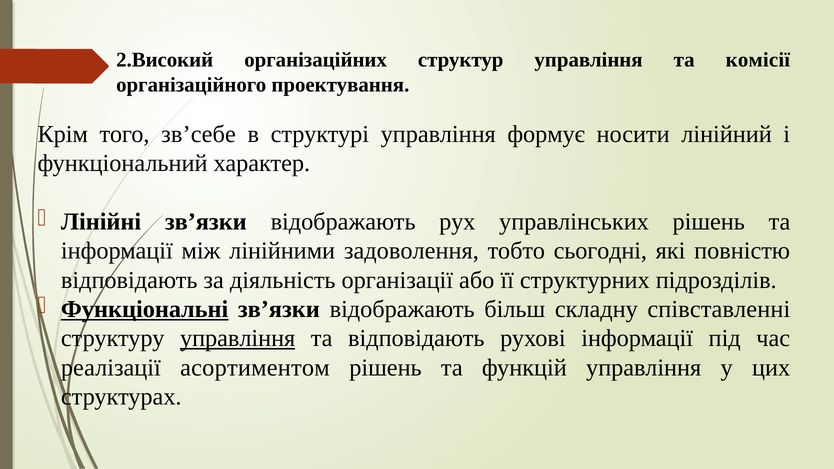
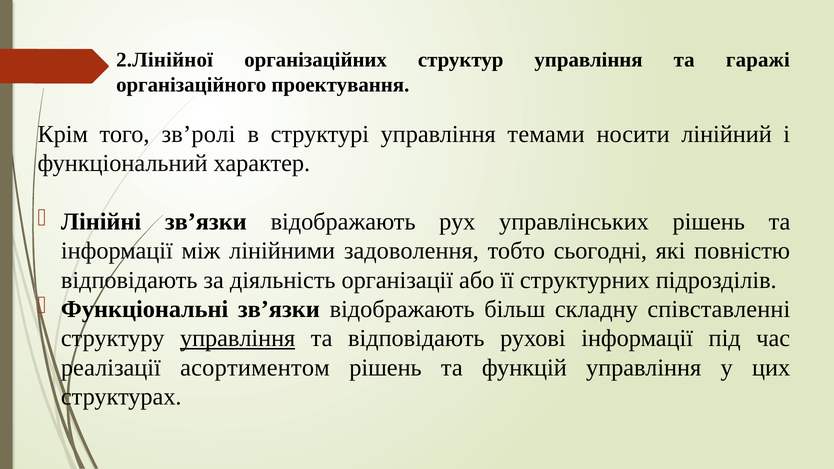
2.Високий: 2.Високий -> 2.Лінійної
комісії: комісії -> гаражі
зв’себе: зв’себе -> зв’ролі
формує: формує -> темами
Функціональні underline: present -> none
